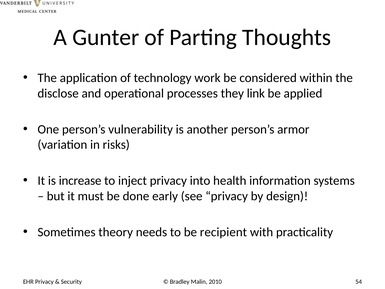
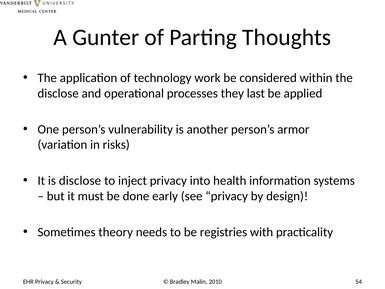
link: link -> last
is increase: increase -> disclose
recipient: recipient -> registries
